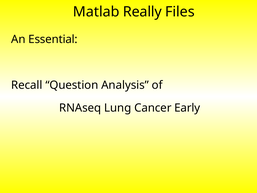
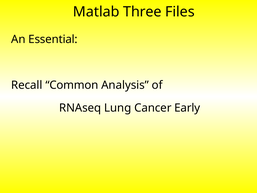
Really: Really -> Three
Question: Question -> Common
